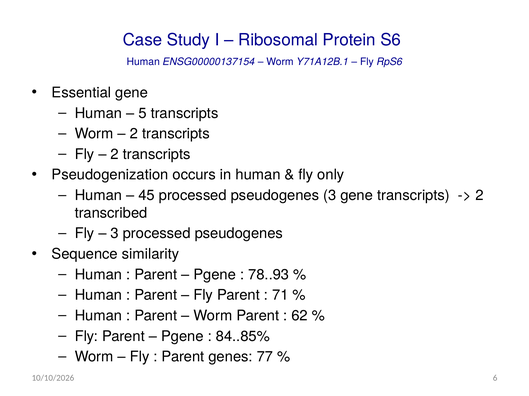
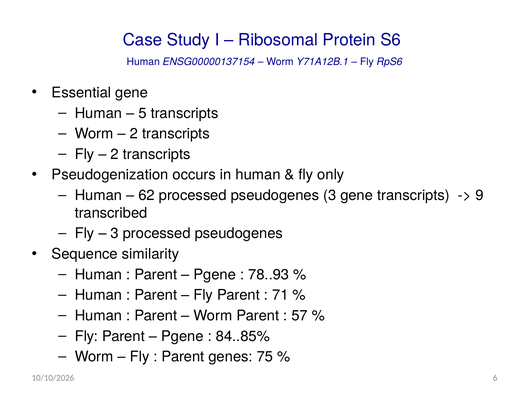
45: 45 -> 62
2 at (480, 196): 2 -> 9
62: 62 -> 57
77: 77 -> 75
